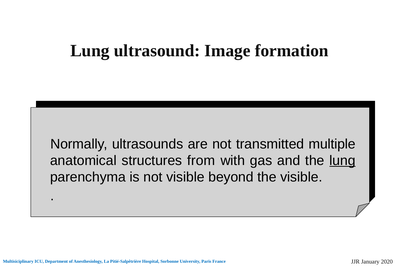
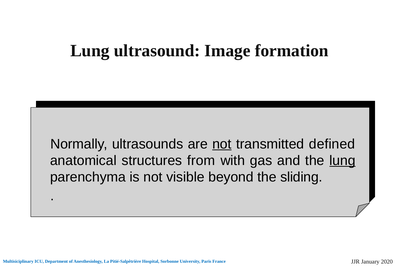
not at (222, 144) underline: none -> present
multiple: multiple -> defined
the visible: visible -> sliding
